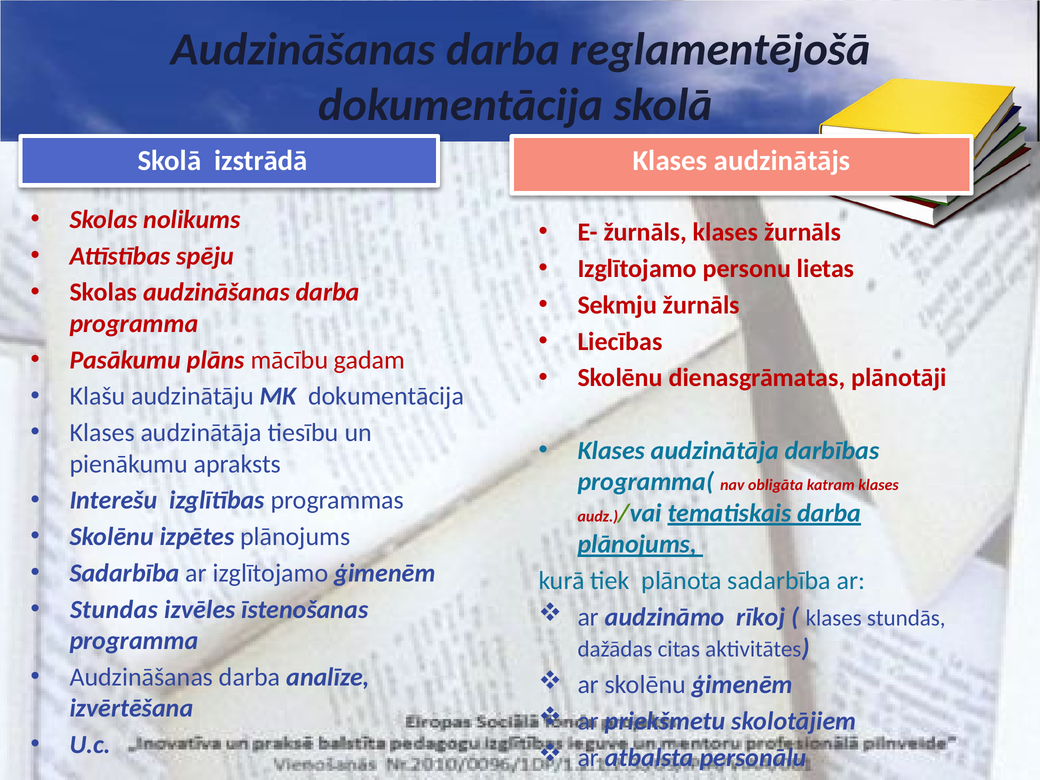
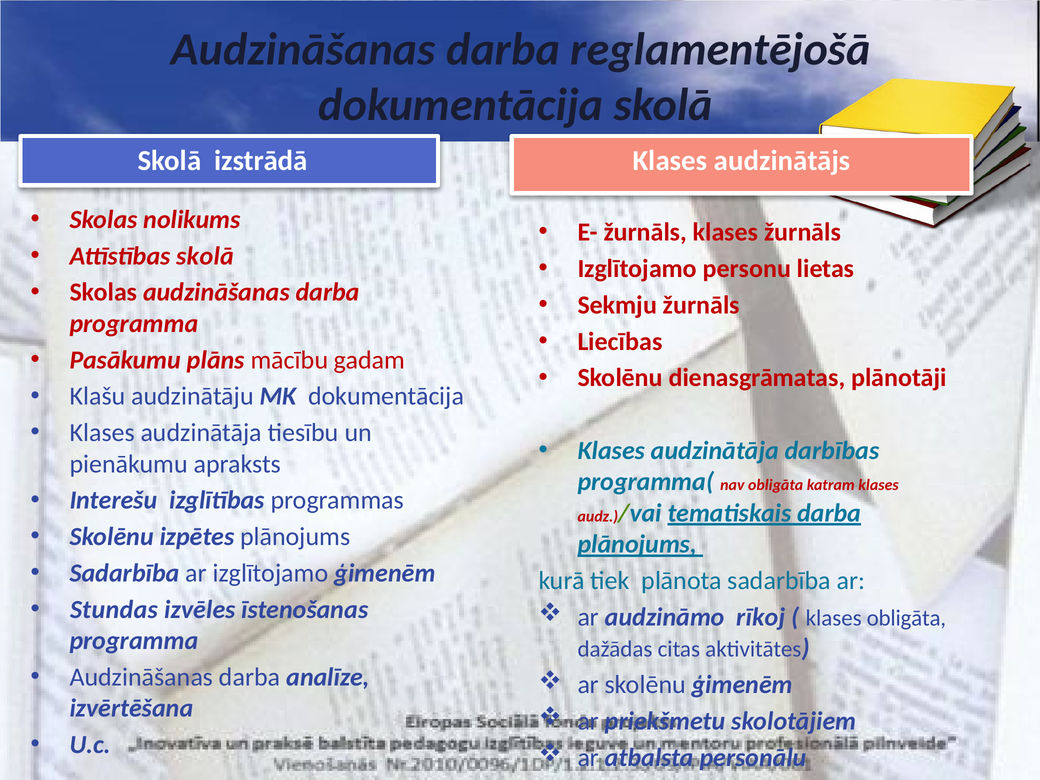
Attīstības spēju: spēju -> skolā
klases stundās: stundās -> obligāta
